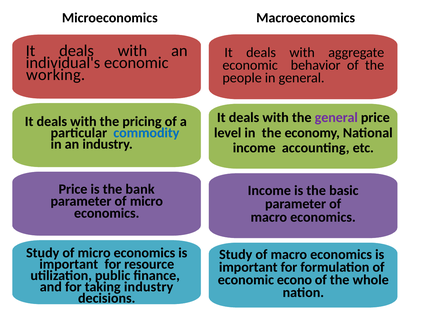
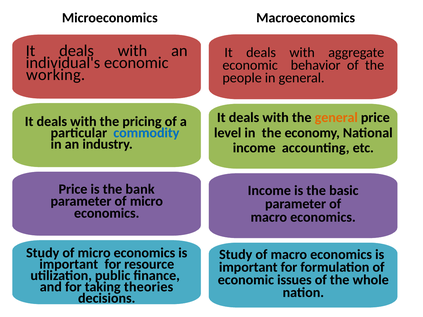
general at (336, 118) colour: purple -> orange
econo: econo -> issues
taking industry: industry -> theories
